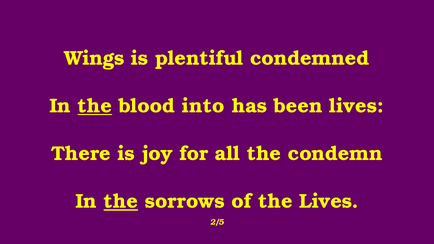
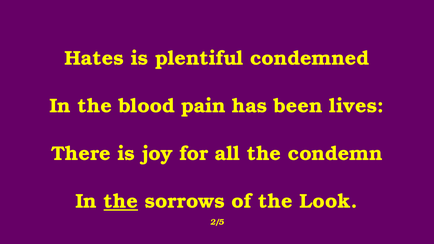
Wings: Wings -> Hates
the at (95, 106) underline: present -> none
into: into -> pain
the Lives: Lives -> Look
